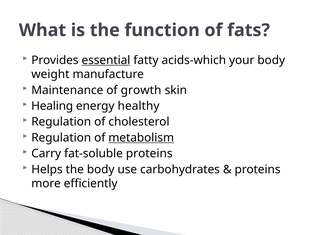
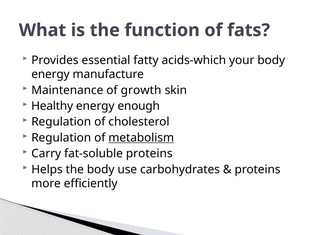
essential underline: present -> none
weight at (50, 74): weight -> energy
Healing: Healing -> Healthy
healthy: healthy -> enough
